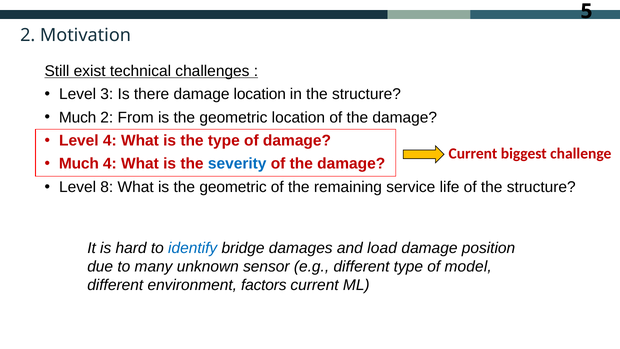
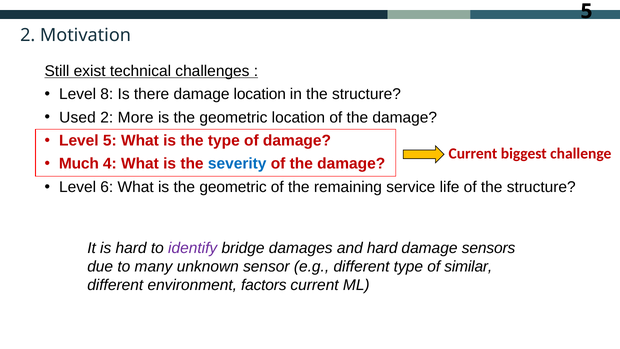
3: 3 -> 8
Much at (78, 117): Much -> Used
From: From -> More
Level 4: 4 -> 5
8: 8 -> 6
identify colour: blue -> purple
and load: load -> hard
position: position -> sensors
model: model -> similar
